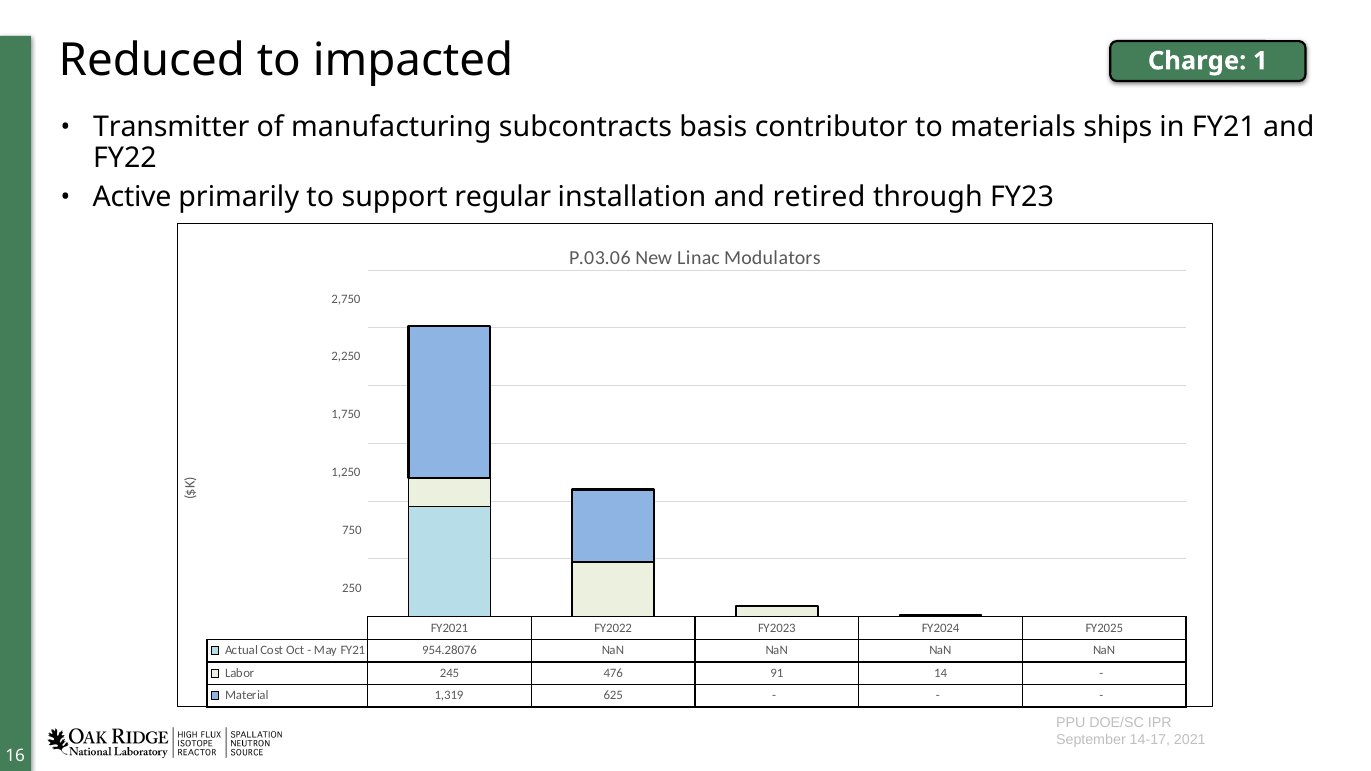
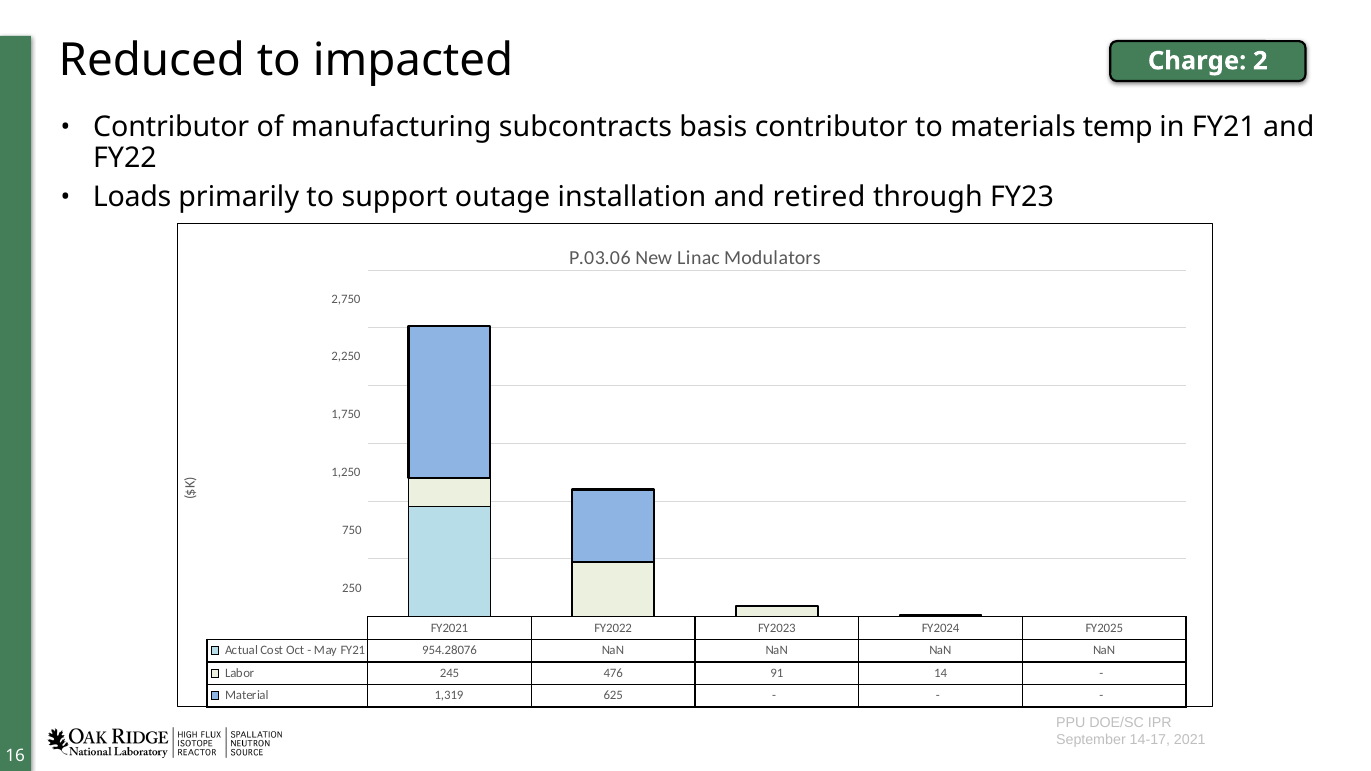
1: 1 -> 2
Transmitter at (171, 127): Transmitter -> Contributor
ships: ships -> temp
Active: Active -> Loads
regular: regular -> outage
